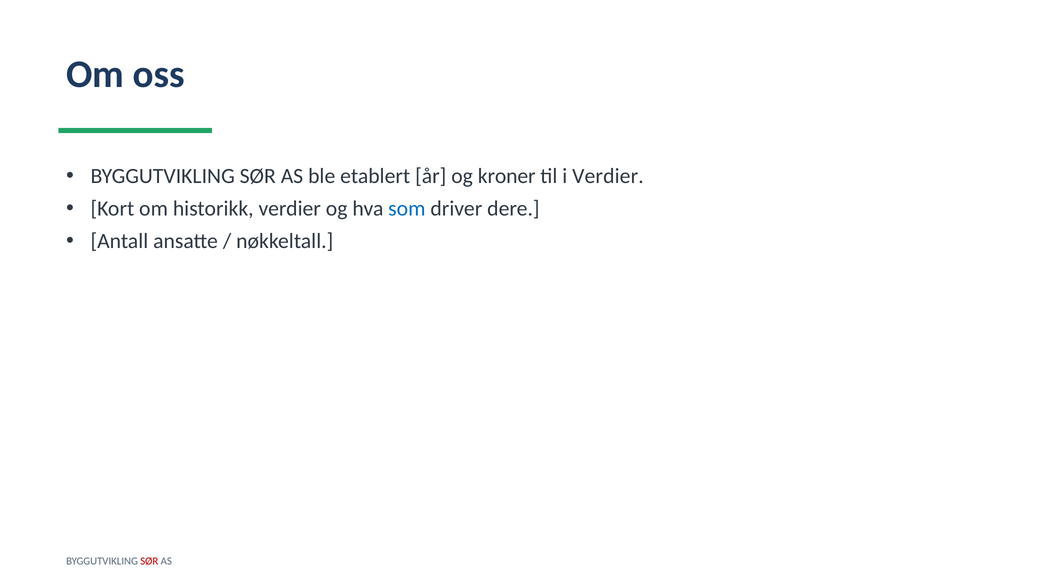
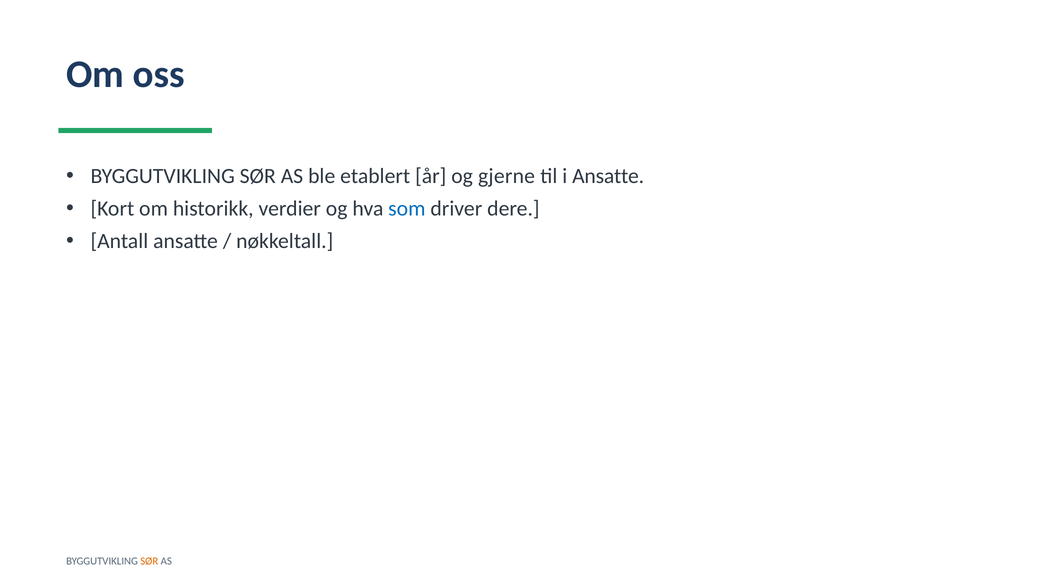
kroner: kroner -> gjerne
i Verdier: Verdier -> Ansatte
SØR at (149, 561) colour: red -> orange
